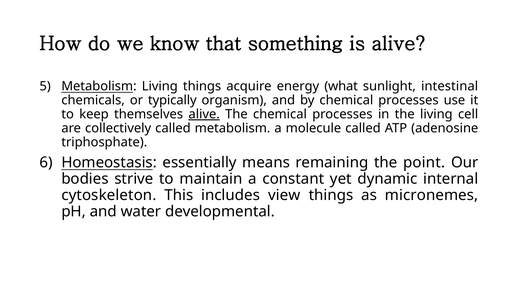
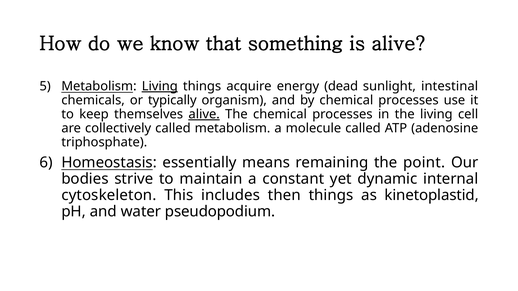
Living at (160, 86) underline: none -> present
what: what -> dead
view: view -> then
micronemes: micronemes -> kinetoplastid
developmental: developmental -> pseudopodium
